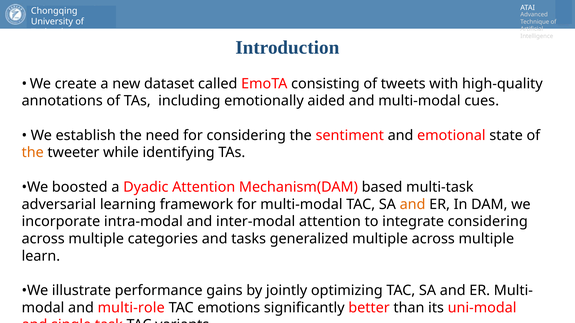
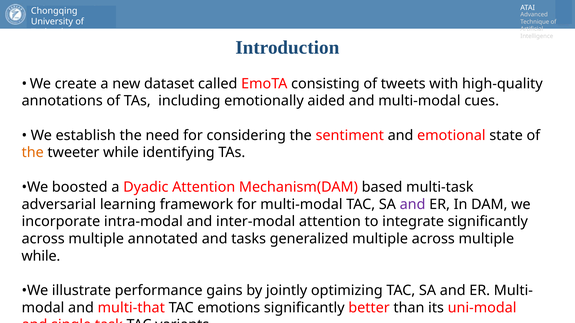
and at (413, 205) colour: orange -> purple
integrate considering: considering -> significantly
categories: categories -> annotated
learn at (41, 256): learn -> while
multi-role: multi-role -> multi-that
